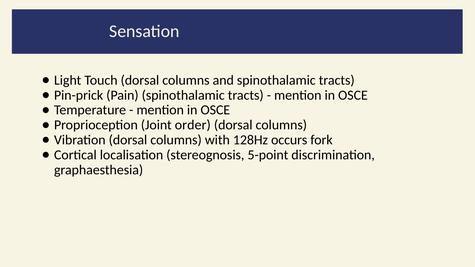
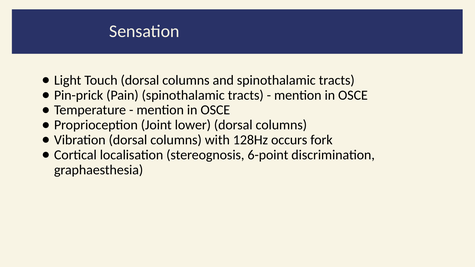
order: order -> lower
5-point: 5-point -> 6-point
